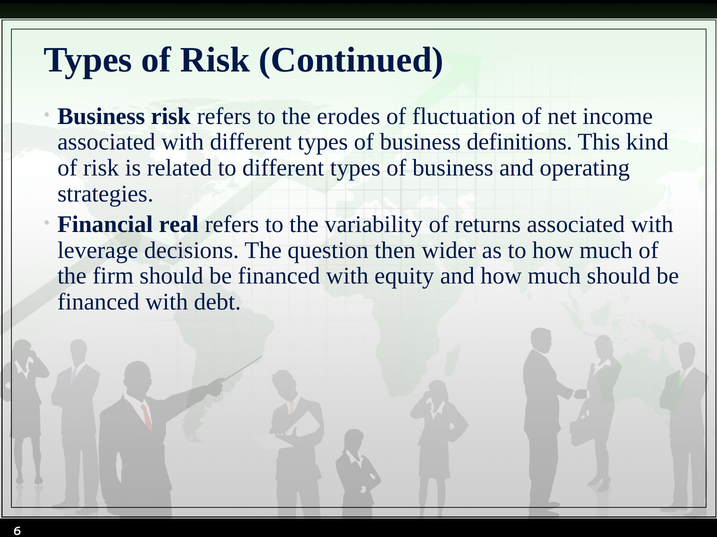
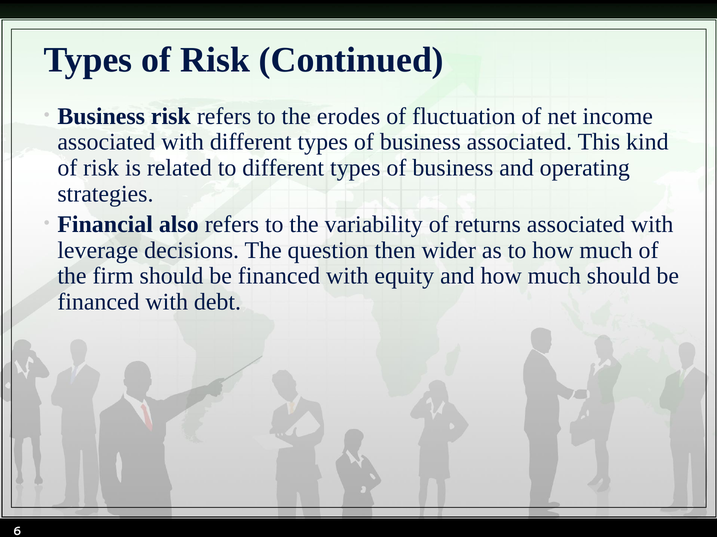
business definitions: definitions -> associated
real: real -> also
